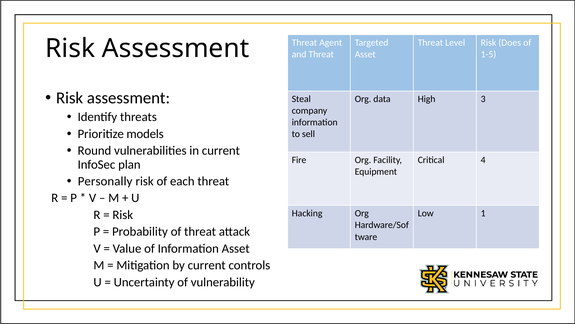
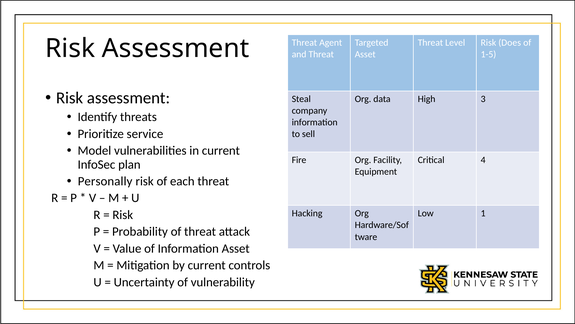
models: models -> service
Round: Round -> Model
